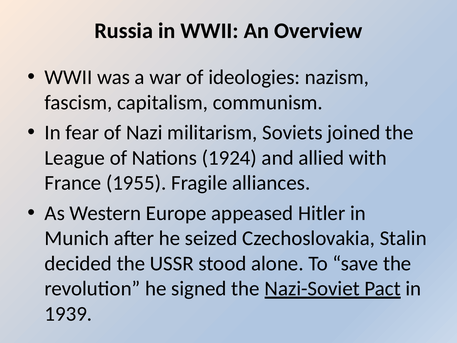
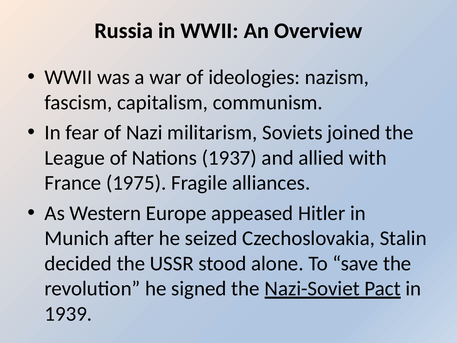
1924: 1924 -> 1937
1955: 1955 -> 1975
